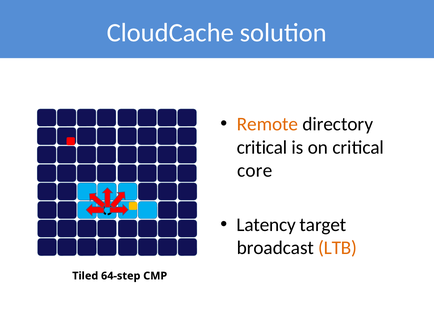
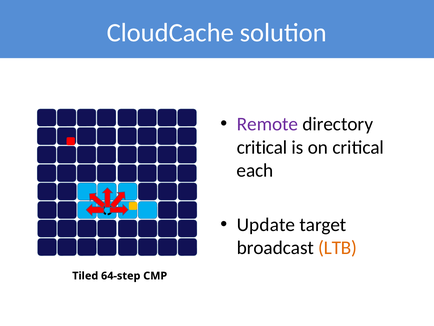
Remote colour: orange -> purple
core: core -> each
Latency: Latency -> Update
